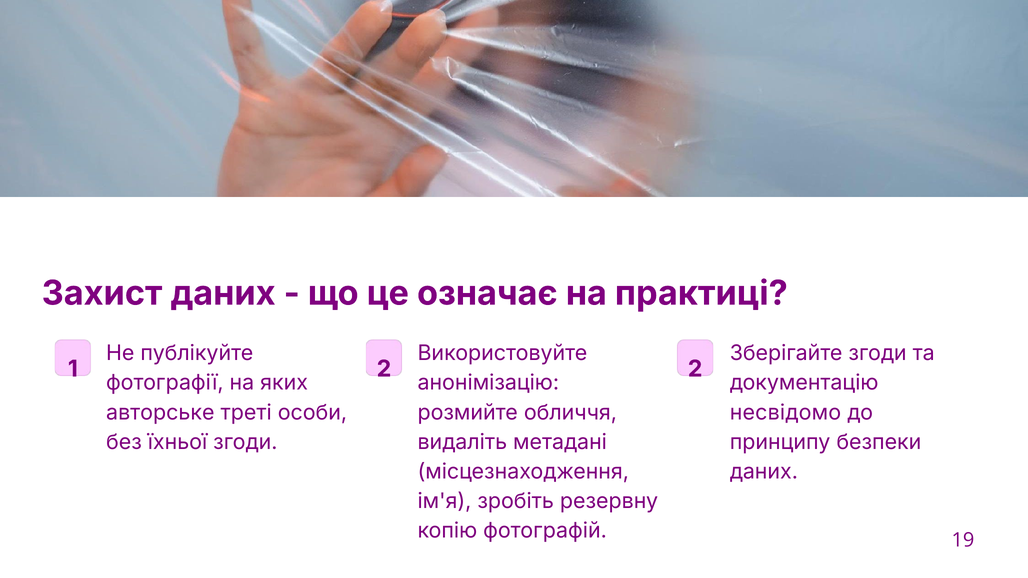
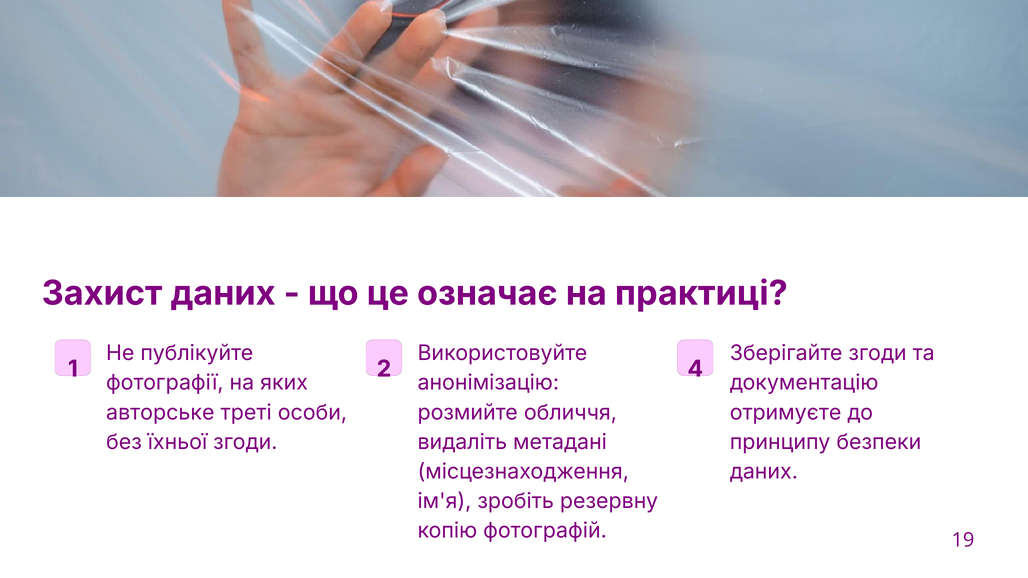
2 2: 2 -> 4
несвідомо: несвідомо -> отримуєте
